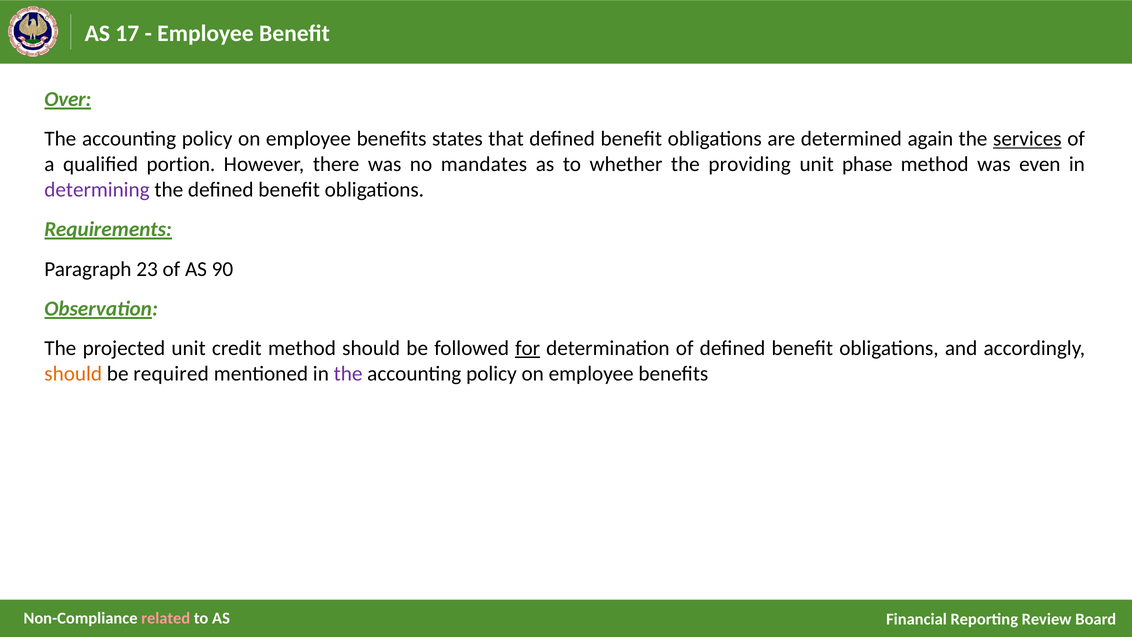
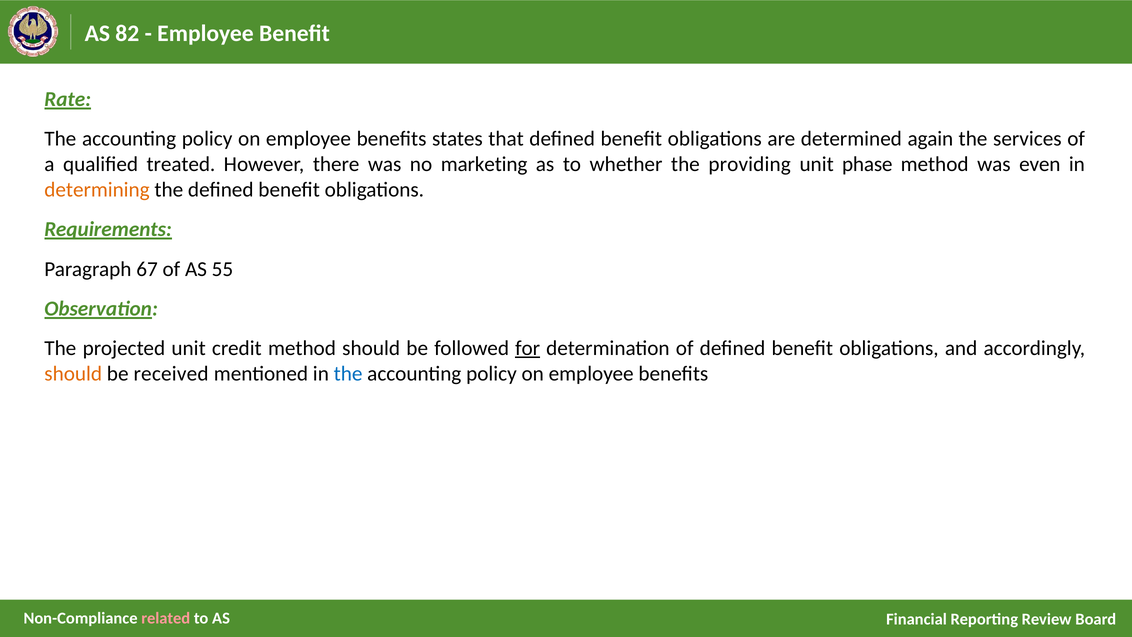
17: 17 -> 82
Over: Over -> Rate
services underline: present -> none
portion: portion -> treated
mandates: mandates -> marketing
determining colour: purple -> orange
23: 23 -> 67
90: 90 -> 55
required: required -> received
the at (348, 374) colour: purple -> blue
